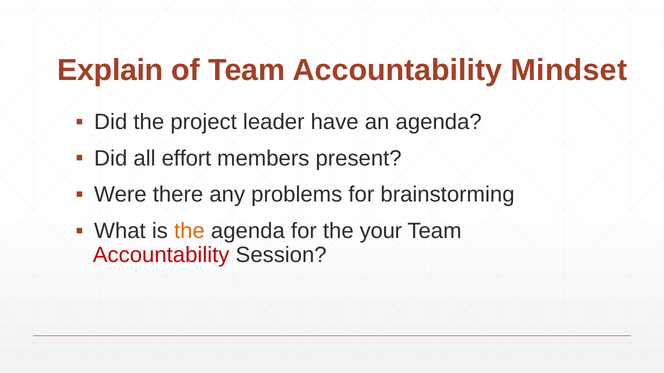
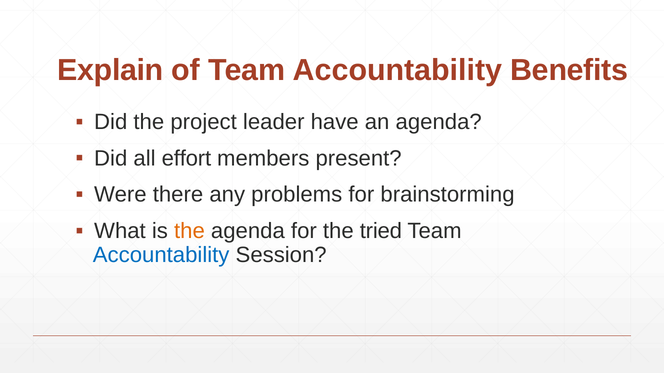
Mindset: Mindset -> Benefits
your: your -> tried
Accountability at (161, 255) colour: red -> blue
